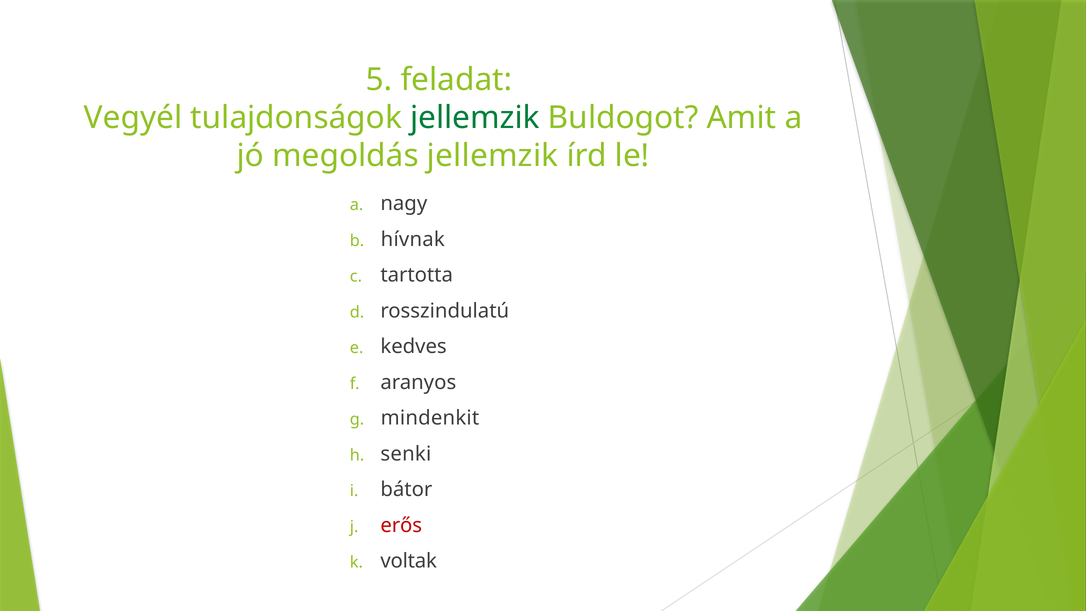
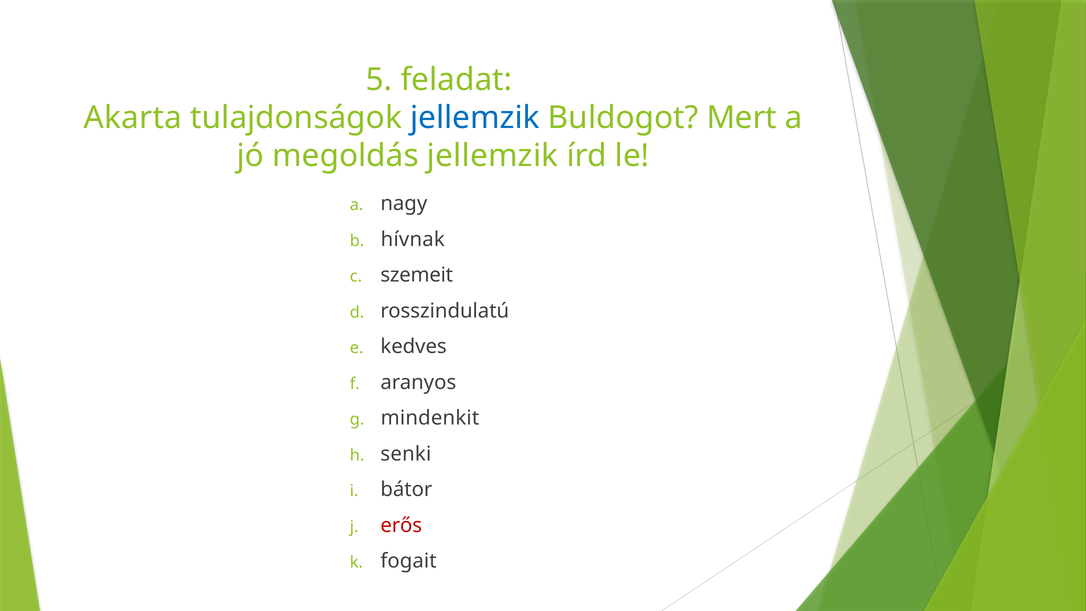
Vegyél: Vegyél -> Akarta
jellemzik at (475, 118) colour: green -> blue
Amit: Amit -> Mert
tartotta: tartotta -> szemeit
voltak: voltak -> fogait
